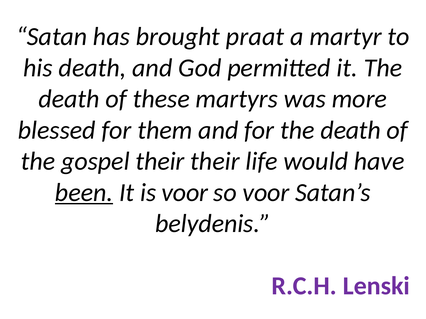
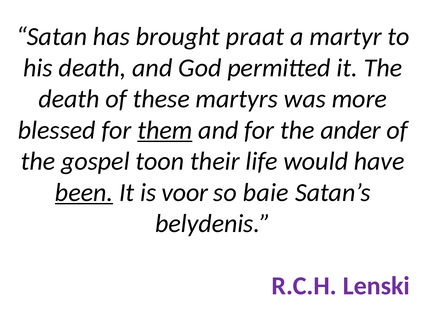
them underline: none -> present
for the death: death -> ander
gospel their: their -> toon
so voor: voor -> baie
